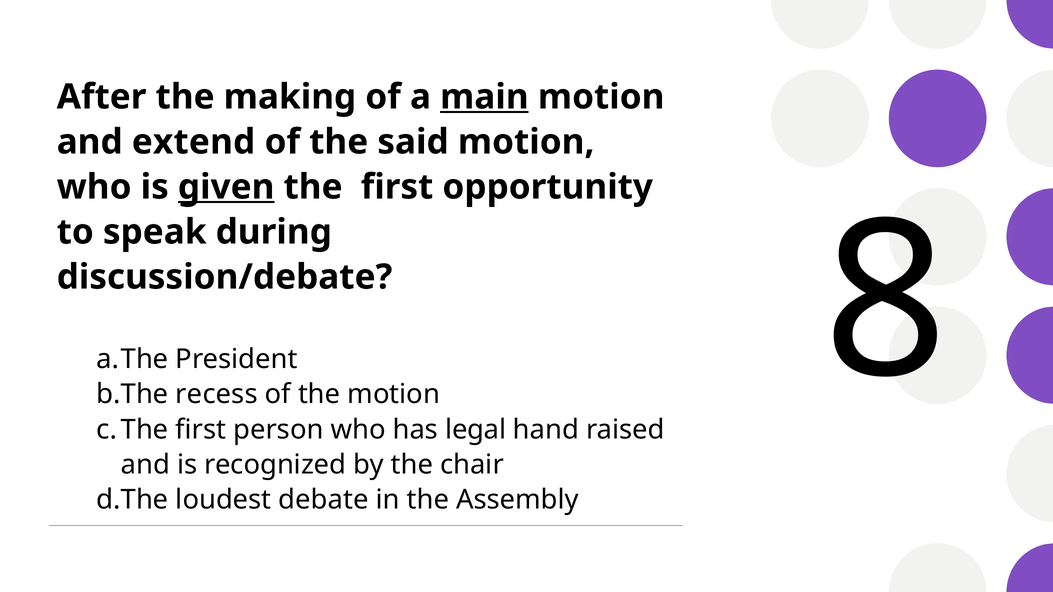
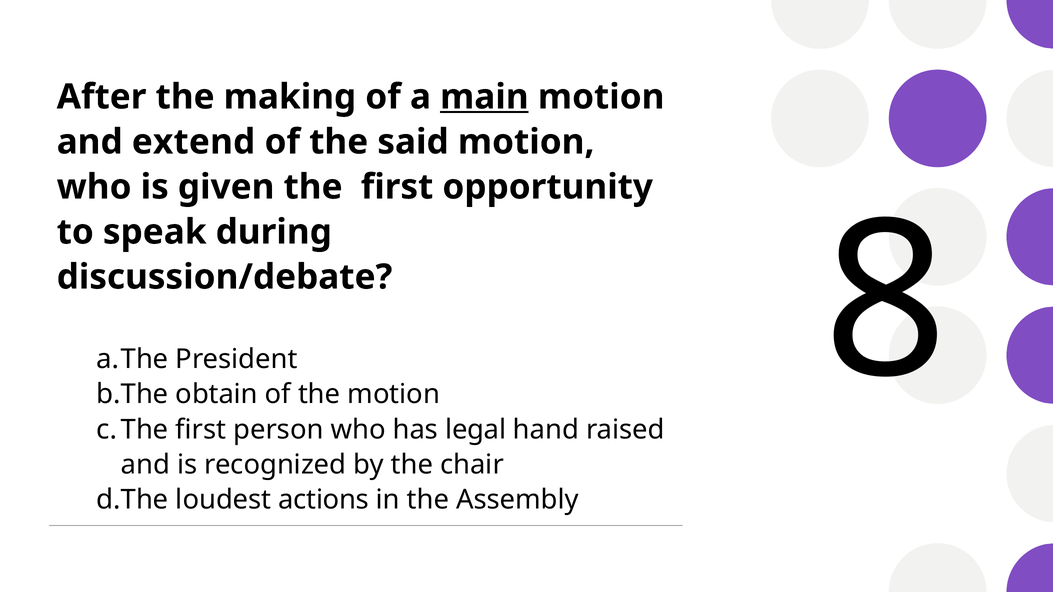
given underline: present -> none
recess: recess -> obtain
debate: debate -> actions
